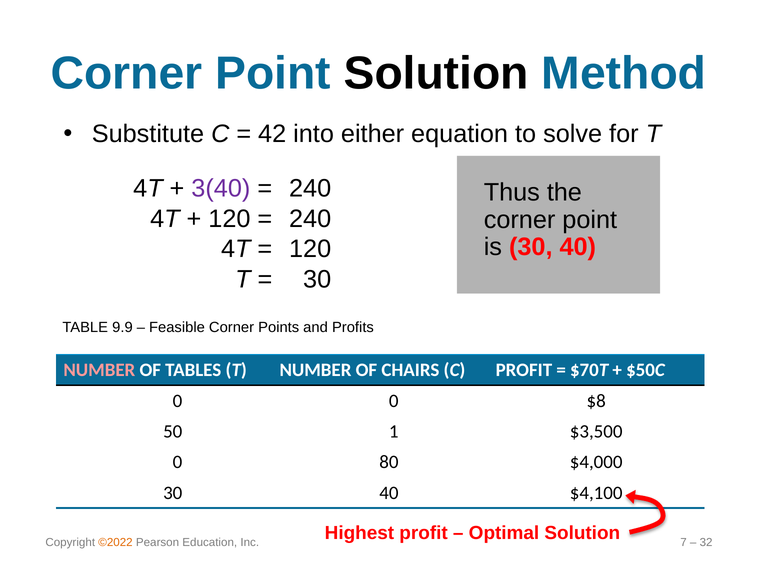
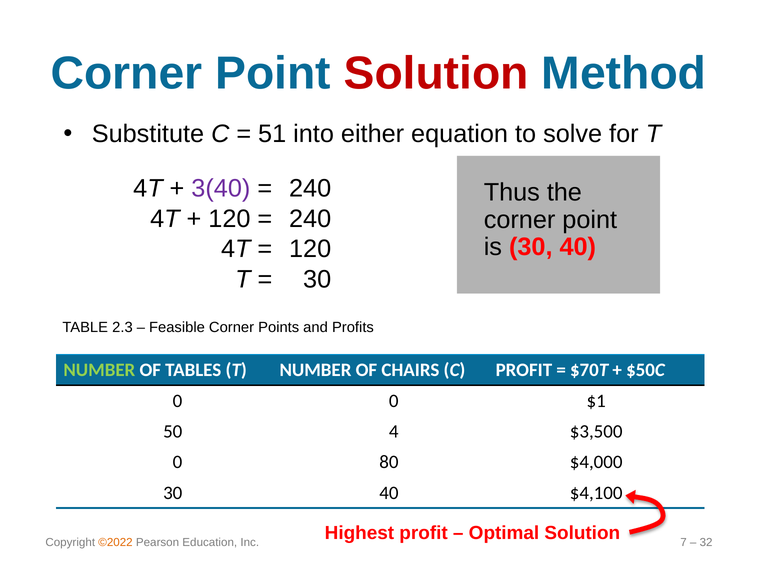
Solution at (436, 73) colour: black -> red
42: 42 -> 51
9.9: 9.9 -> 2.3
NUMBER at (99, 370) colour: pink -> light green
$8: $8 -> $1
1: 1 -> 4
